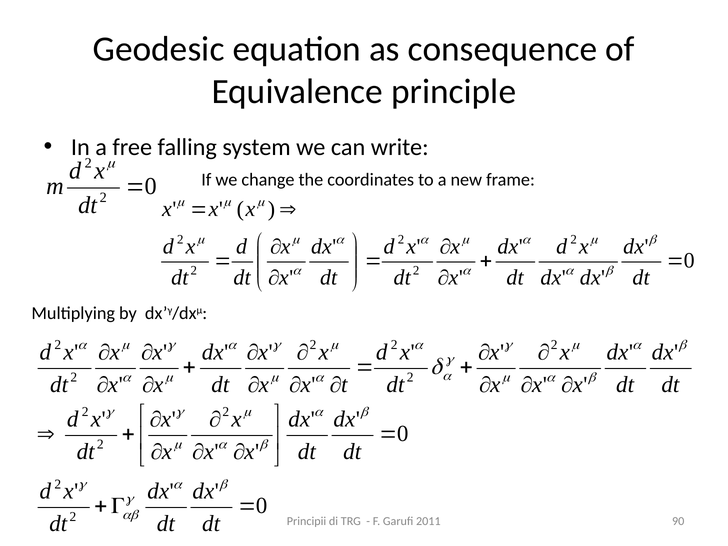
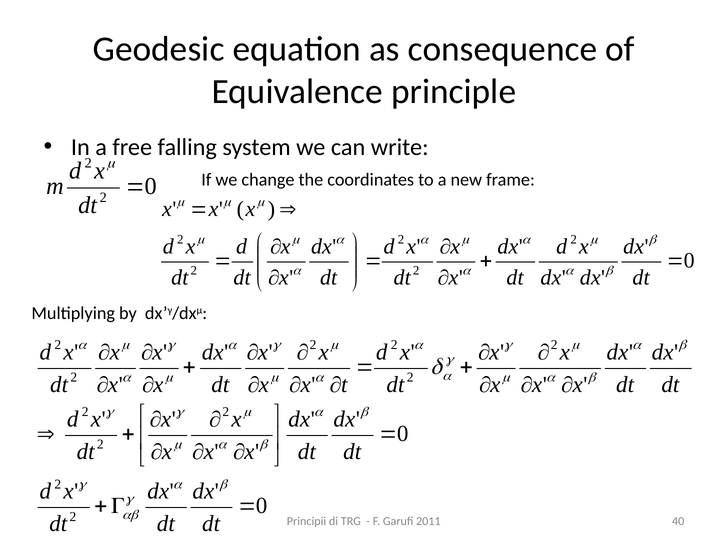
90: 90 -> 40
